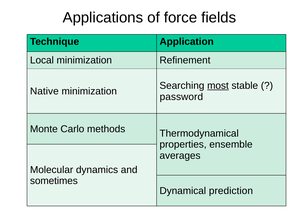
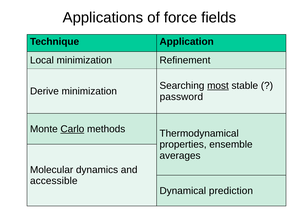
Native: Native -> Derive
Carlo underline: none -> present
sometimes: sometimes -> accessible
